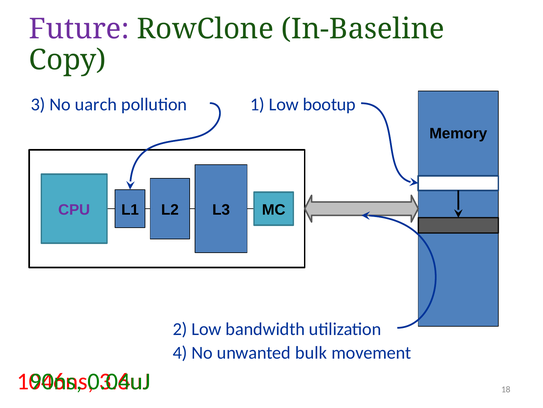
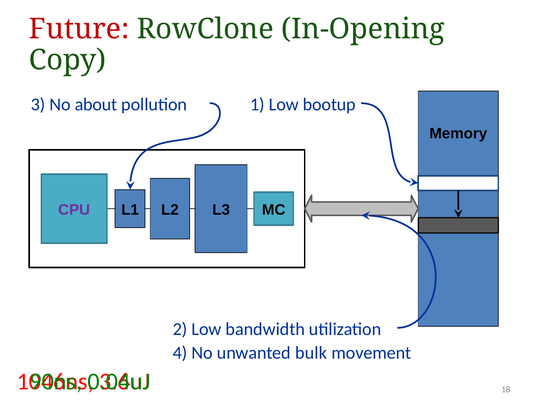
Future colour: purple -> red
In-Baseline: In-Baseline -> In-Opening
uarch: uarch -> about
